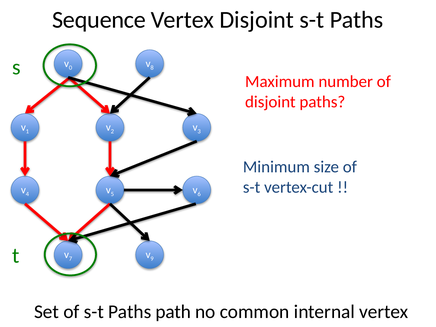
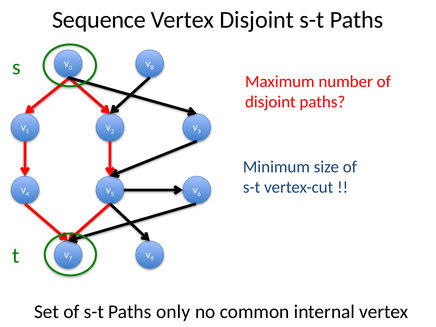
path: path -> only
